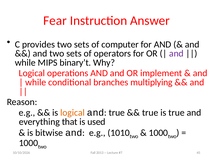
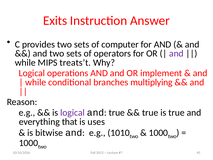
Fear: Fear -> Exits
binary’t: binary’t -> treats’t
logical at (73, 112) colour: orange -> purple
used: used -> uses
